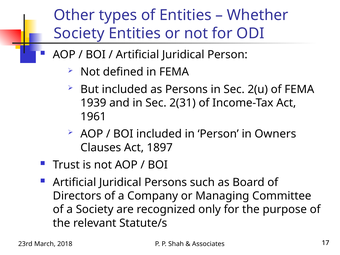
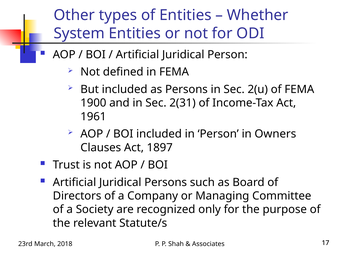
Society at (79, 33): Society -> System
1939: 1939 -> 1900
